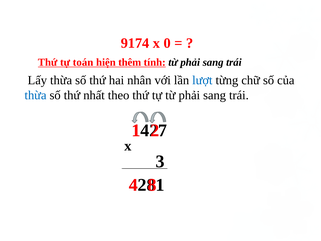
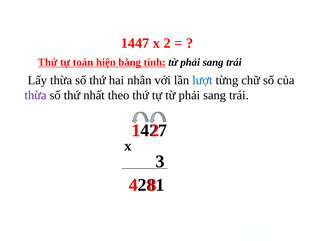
9174: 9174 -> 1447
x 0: 0 -> 2
thêm: thêm -> bằng
thừa at (36, 95) colour: blue -> purple
